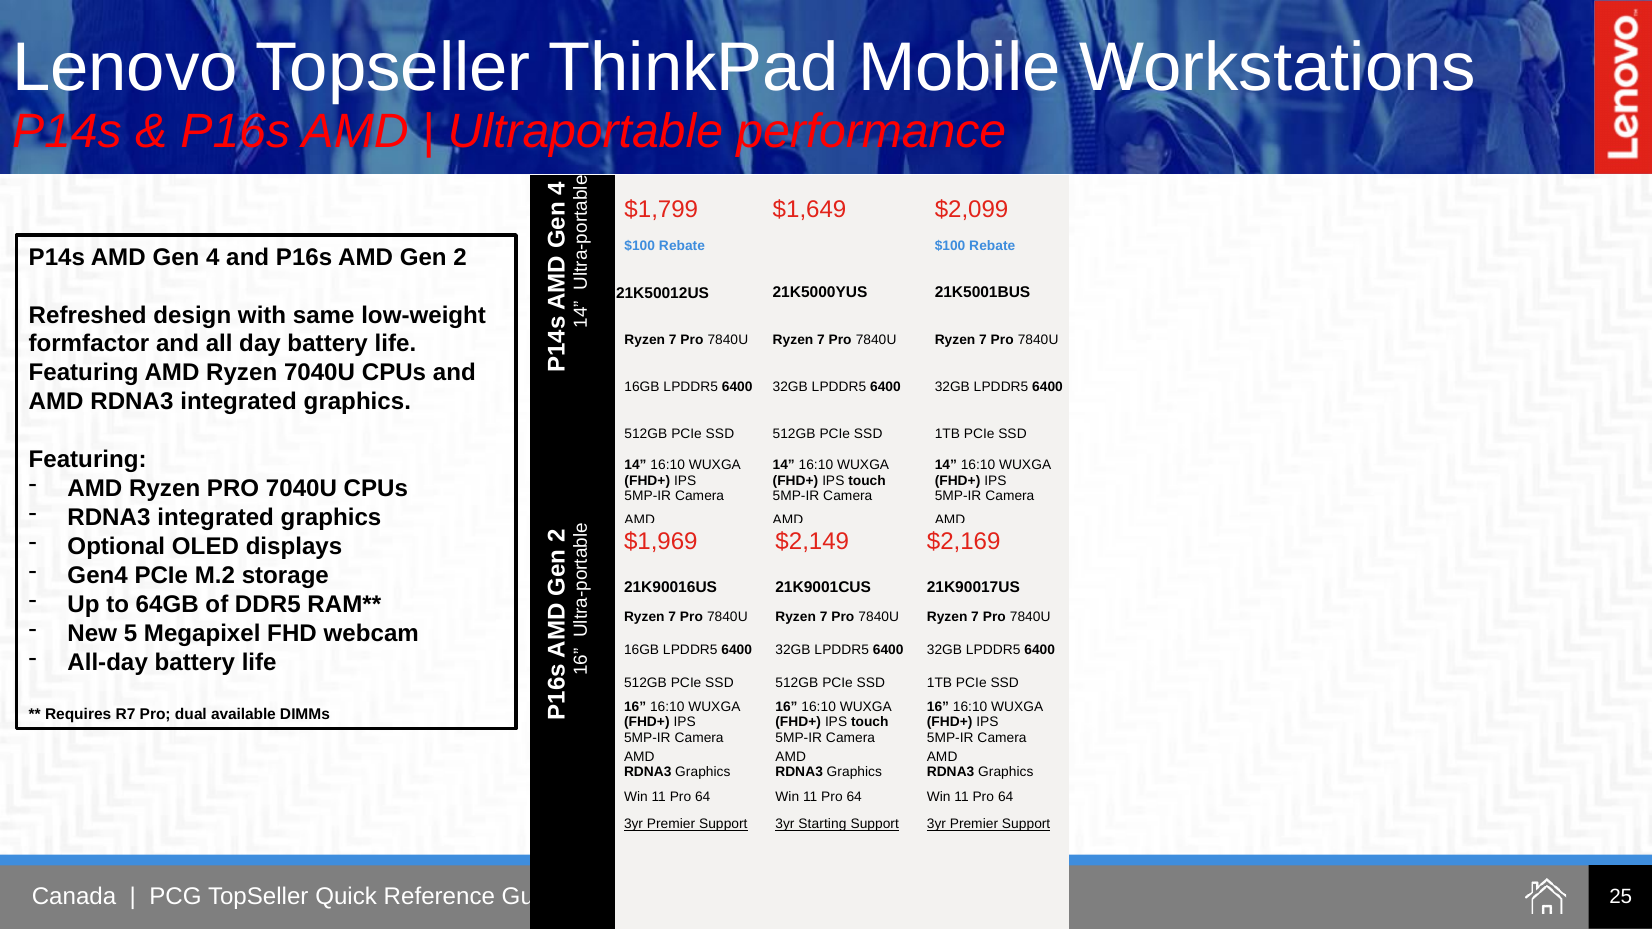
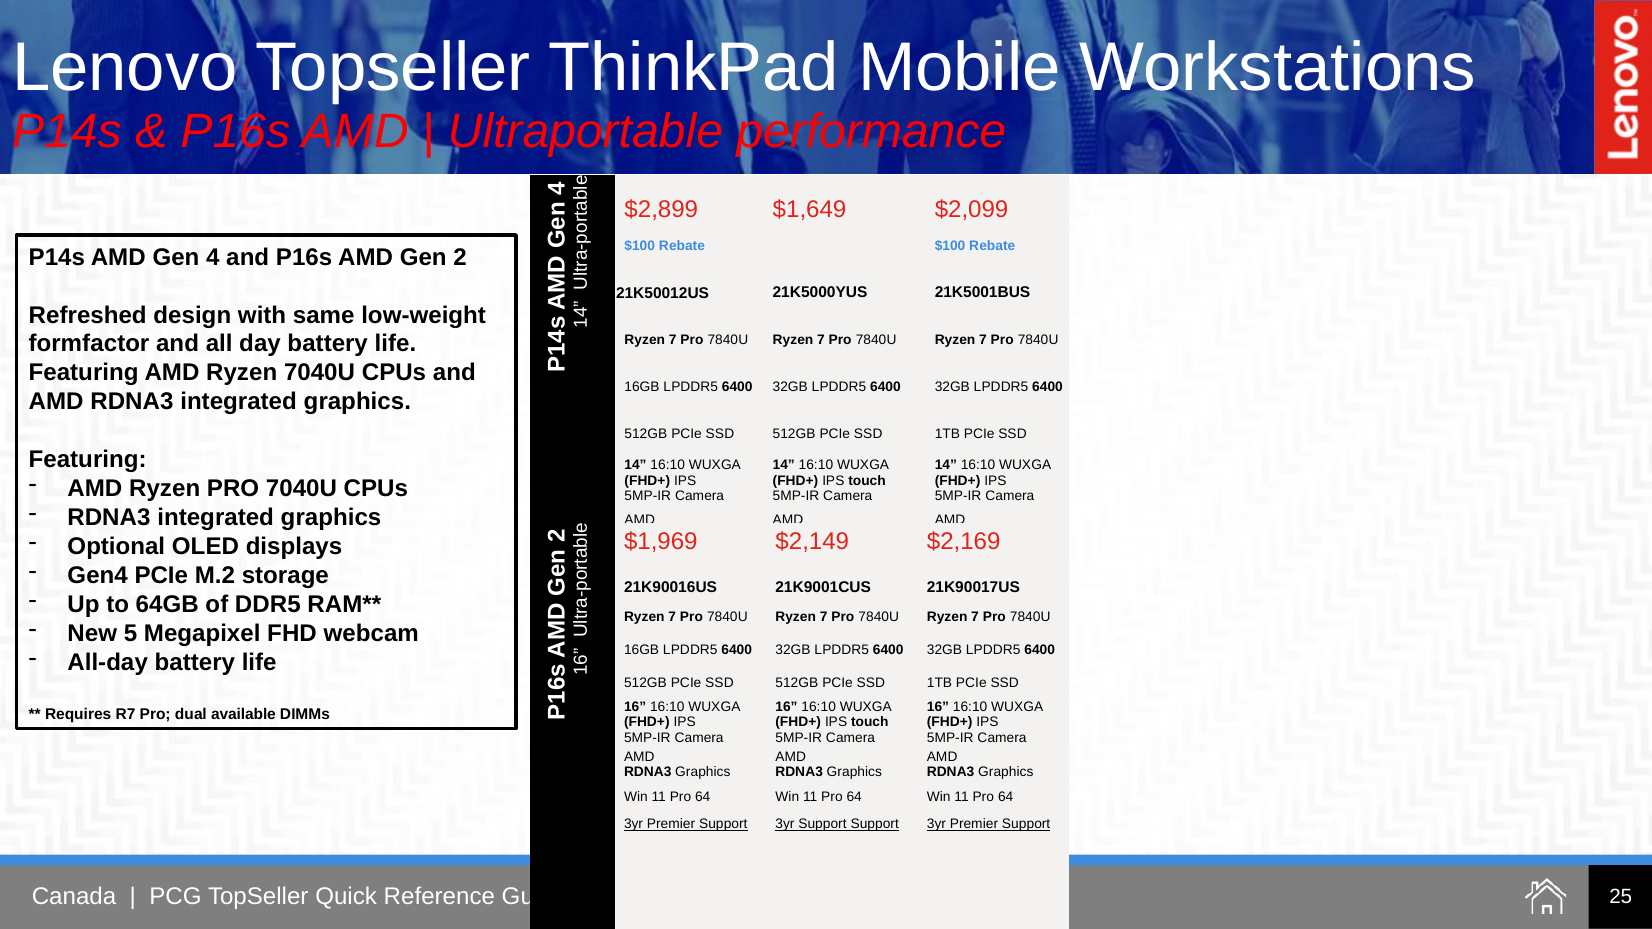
$1,799: $1,799 -> $2,899
3yr Starting: Starting -> Support
